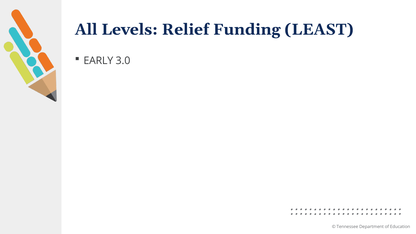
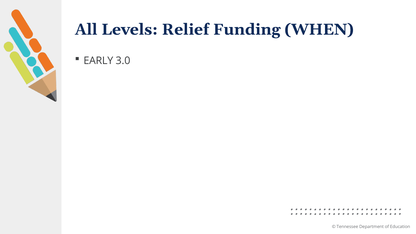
LEAST: LEAST -> WHEN
